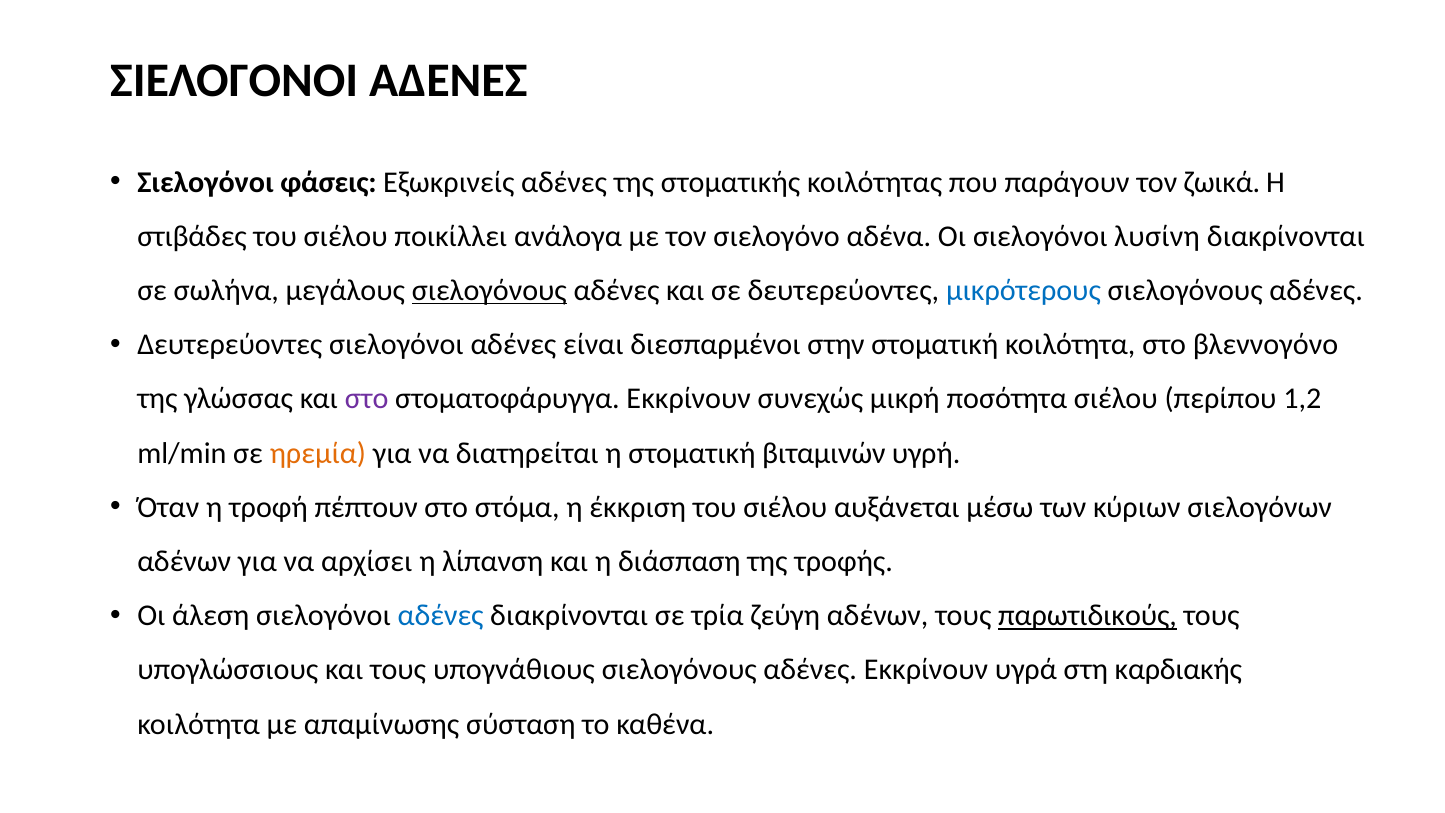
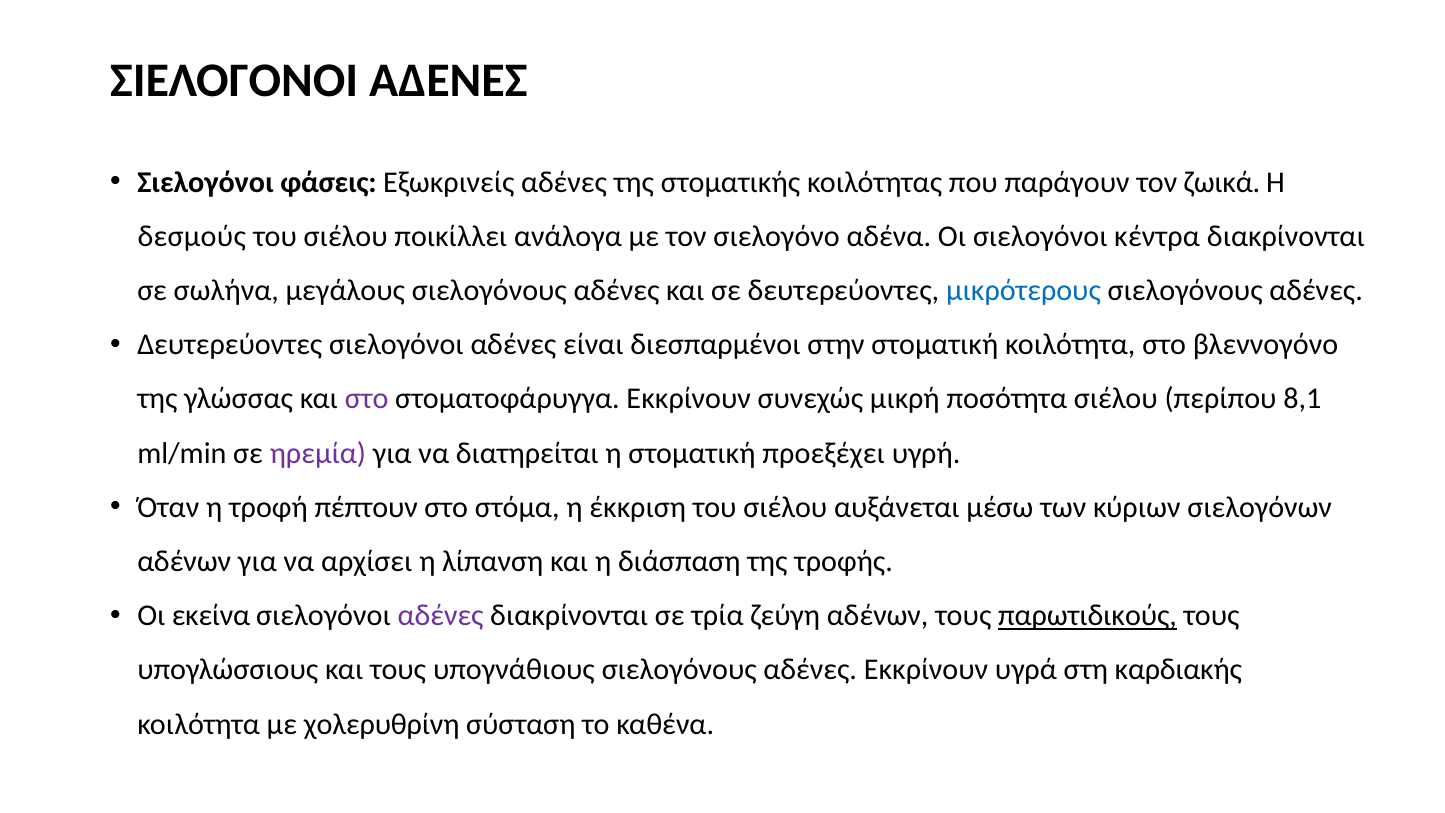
στιβάδες: στιβάδες -> δεσμούς
λυσίνη: λυσίνη -> κέντρα
σιελογόνους at (489, 291) underline: present -> none
1,2: 1,2 -> 8,1
ηρεμία colour: orange -> purple
βιταμινών: βιταμινών -> προεξέχει
άλεση: άλεση -> εκείνα
αδένες at (441, 616) colour: blue -> purple
απαμίνωσης: απαμίνωσης -> χολερυθρίνη
